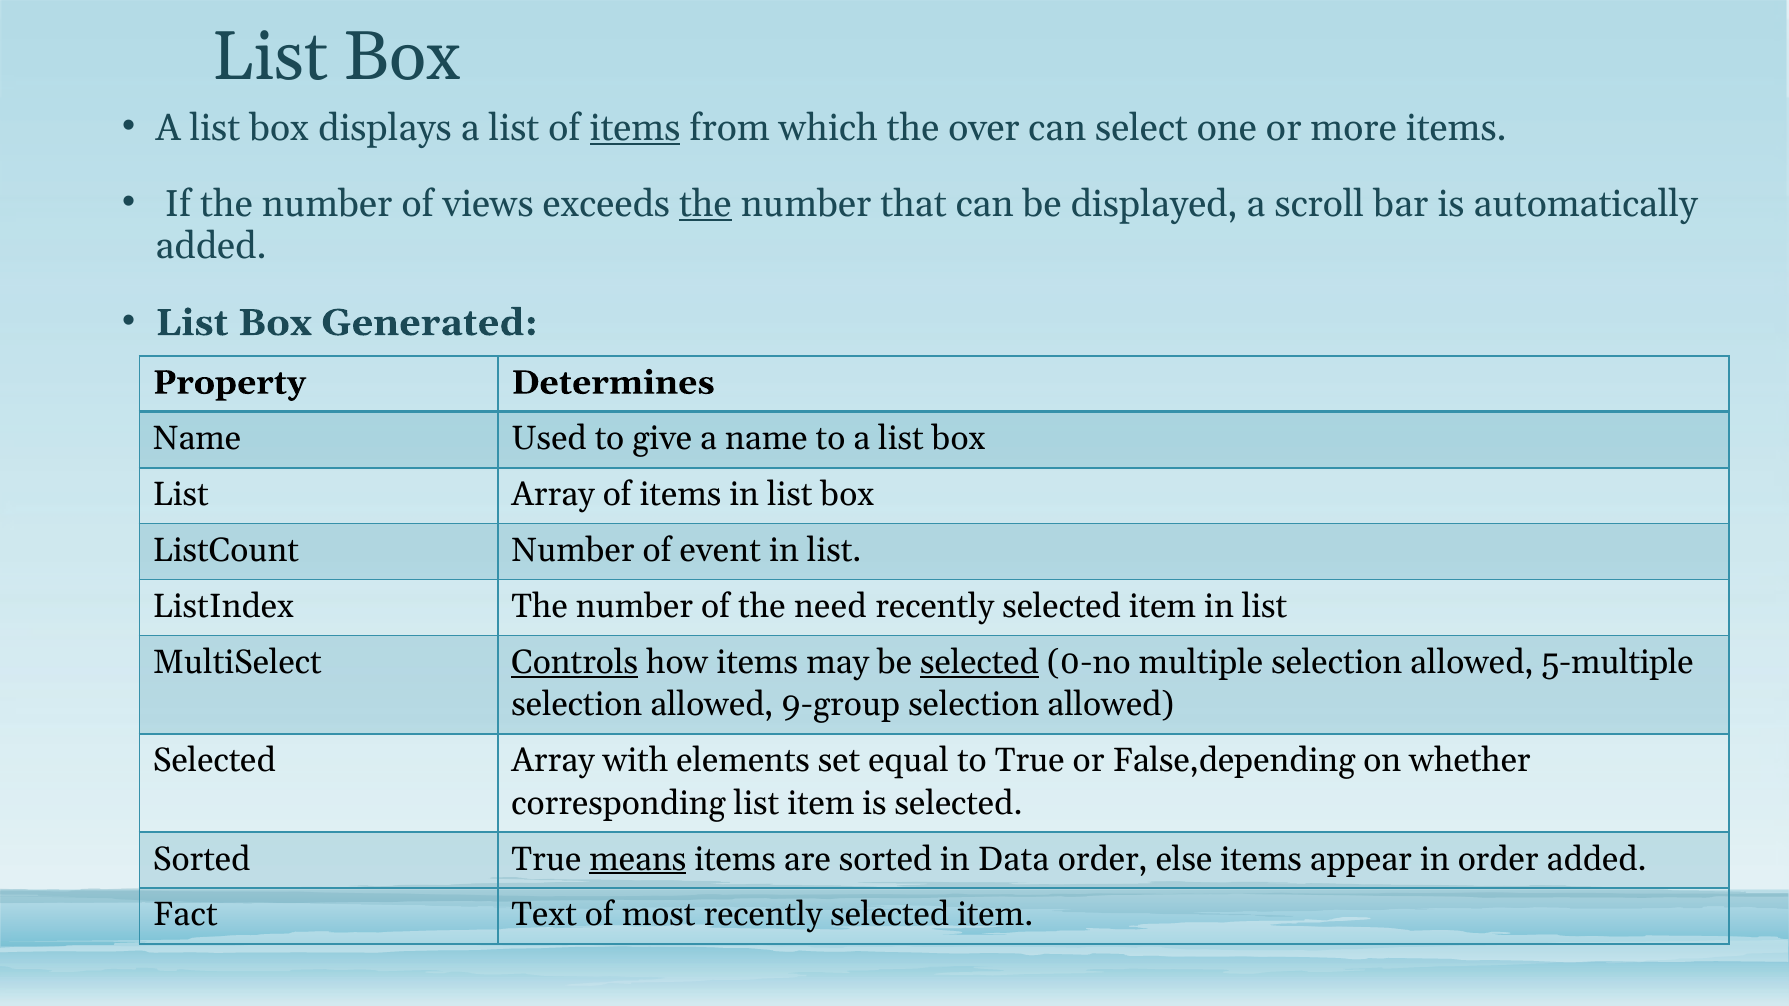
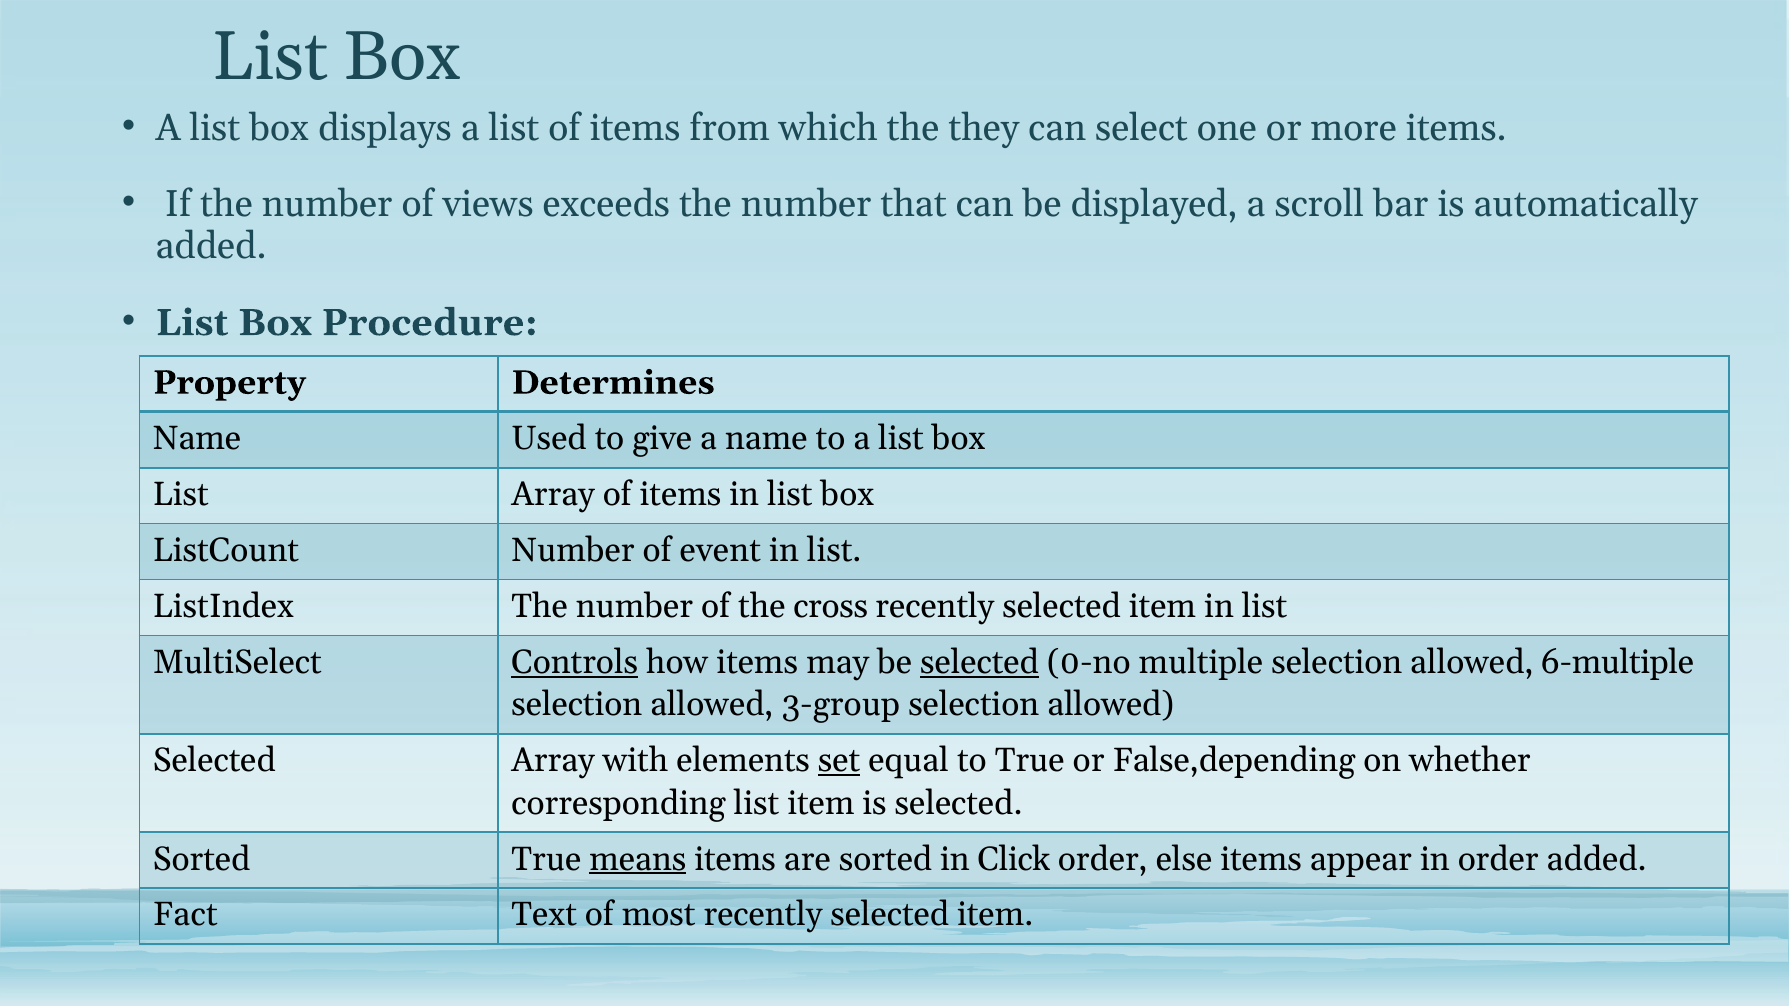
items at (635, 128) underline: present -> none
over: over -> they
the at (705, 204) underline: present -> none
Generated: Generated -> Procedure
need: need -> cross
5-multiple: 5-multiple -> 6-multiple
9-group: 9-group -> 3-group
set underline: none -> present
Data: Data -> Click
